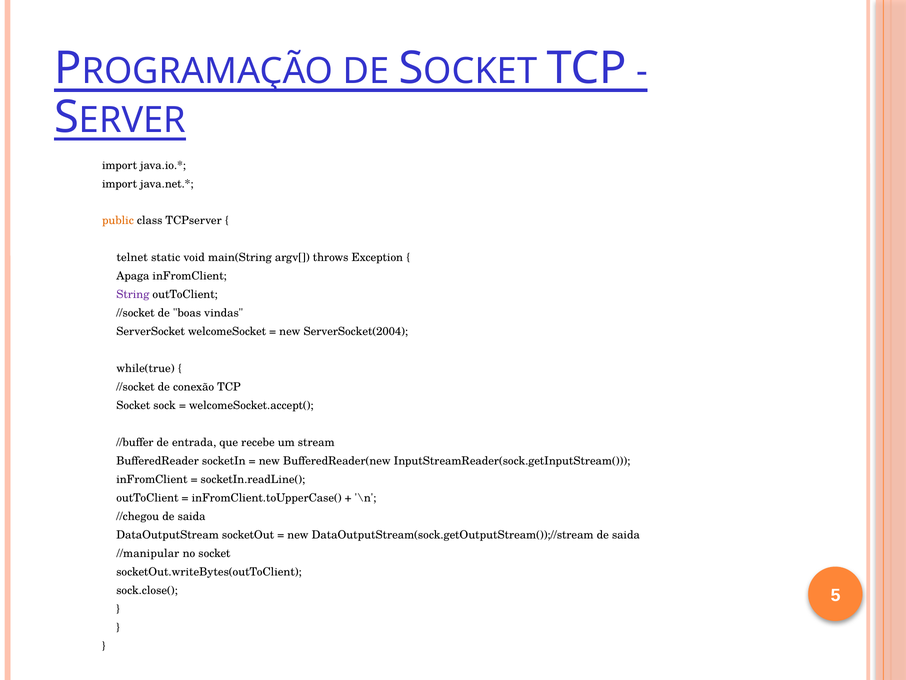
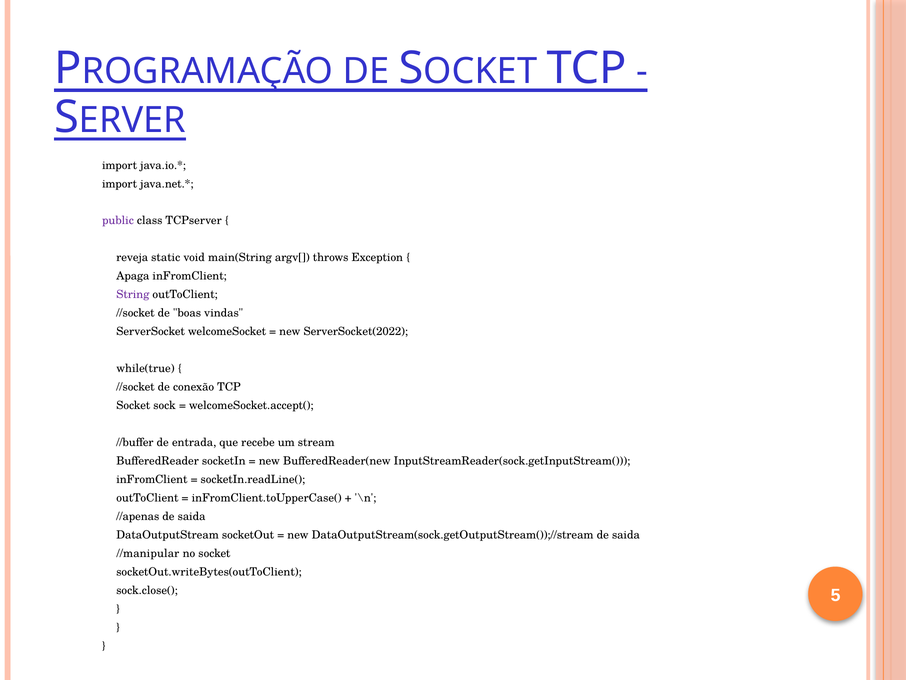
public colour: orange -> purple
telnet: telnet -> reveja
ServerSocket(2004: ServerSocket(2004 -> ServerSocket(2022
//chegou: //chegou -> //apenas
